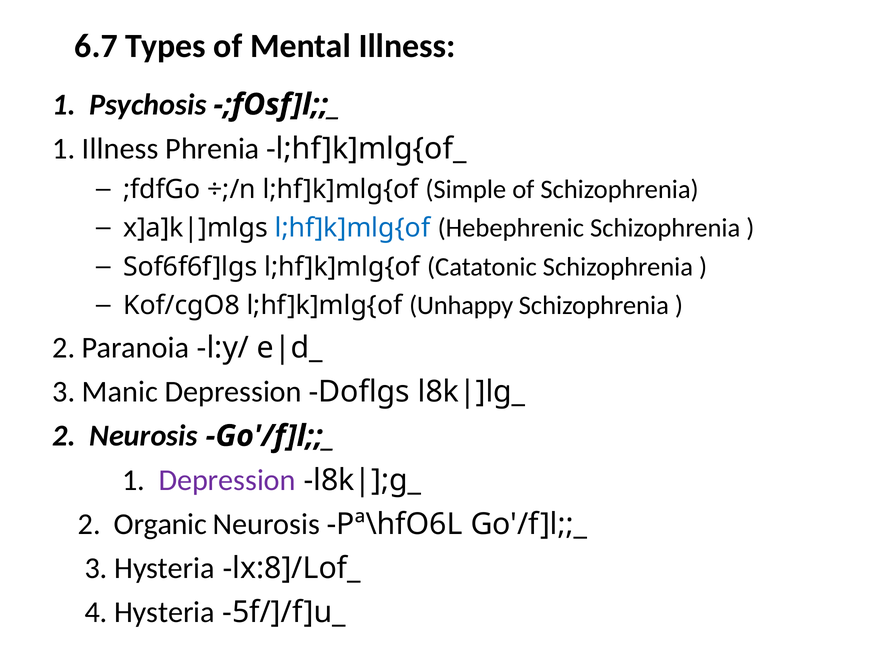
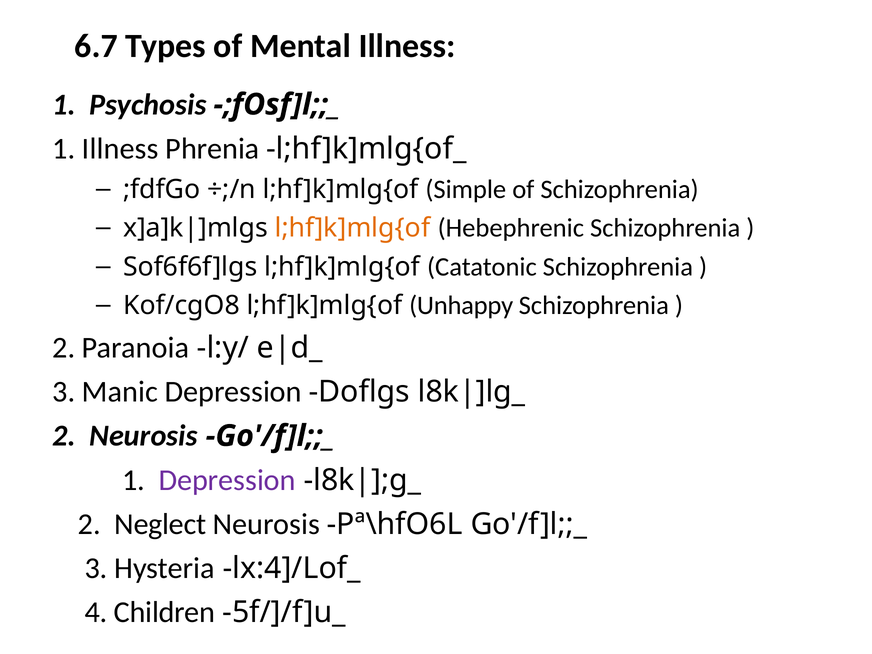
l;hf]k]mlg{of at (353, 228) colour: blue -> orange
Organic: Organic -> Neglect
lx:8]/Lof_: lx:8]/Lof_ -> lx:4]/Lof_
4 Hysteria: Hysteria -> Children
